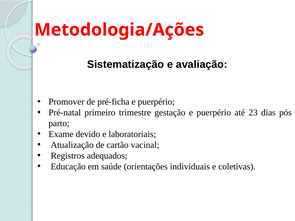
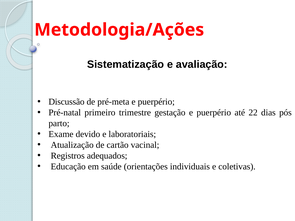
Promover: Promover -> Discussão
pré-ficha: pré-ficha -> pré-meta
23: 23 -> 22
